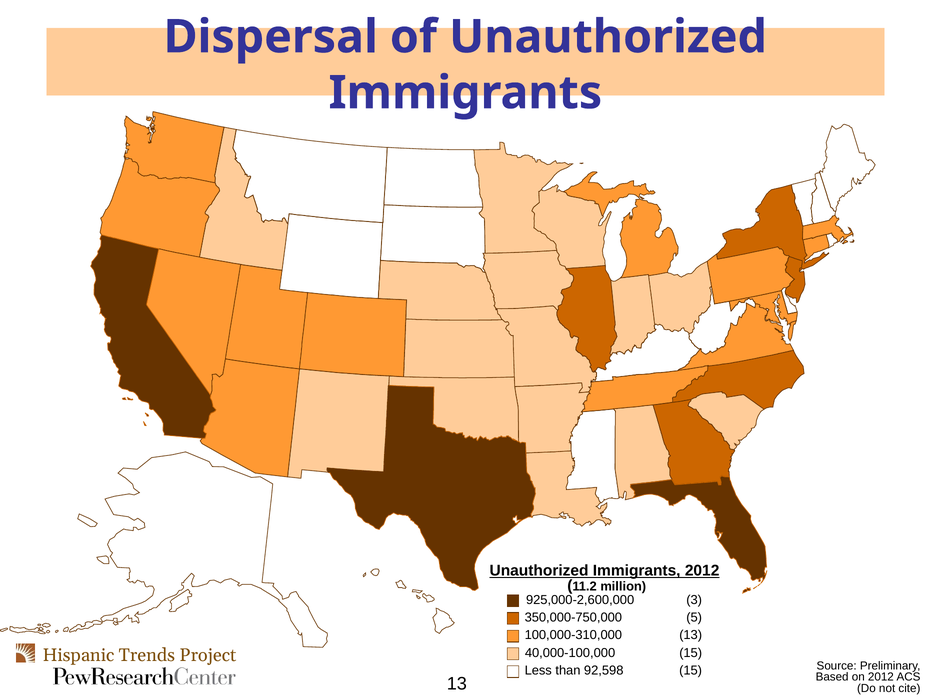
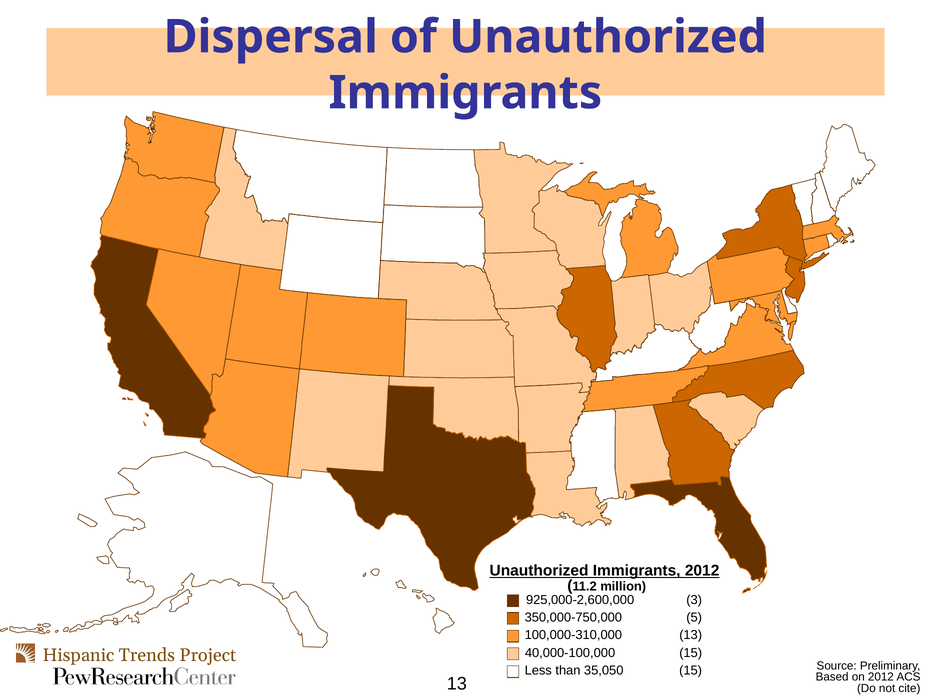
92,598: 92,598 -> 35,050
